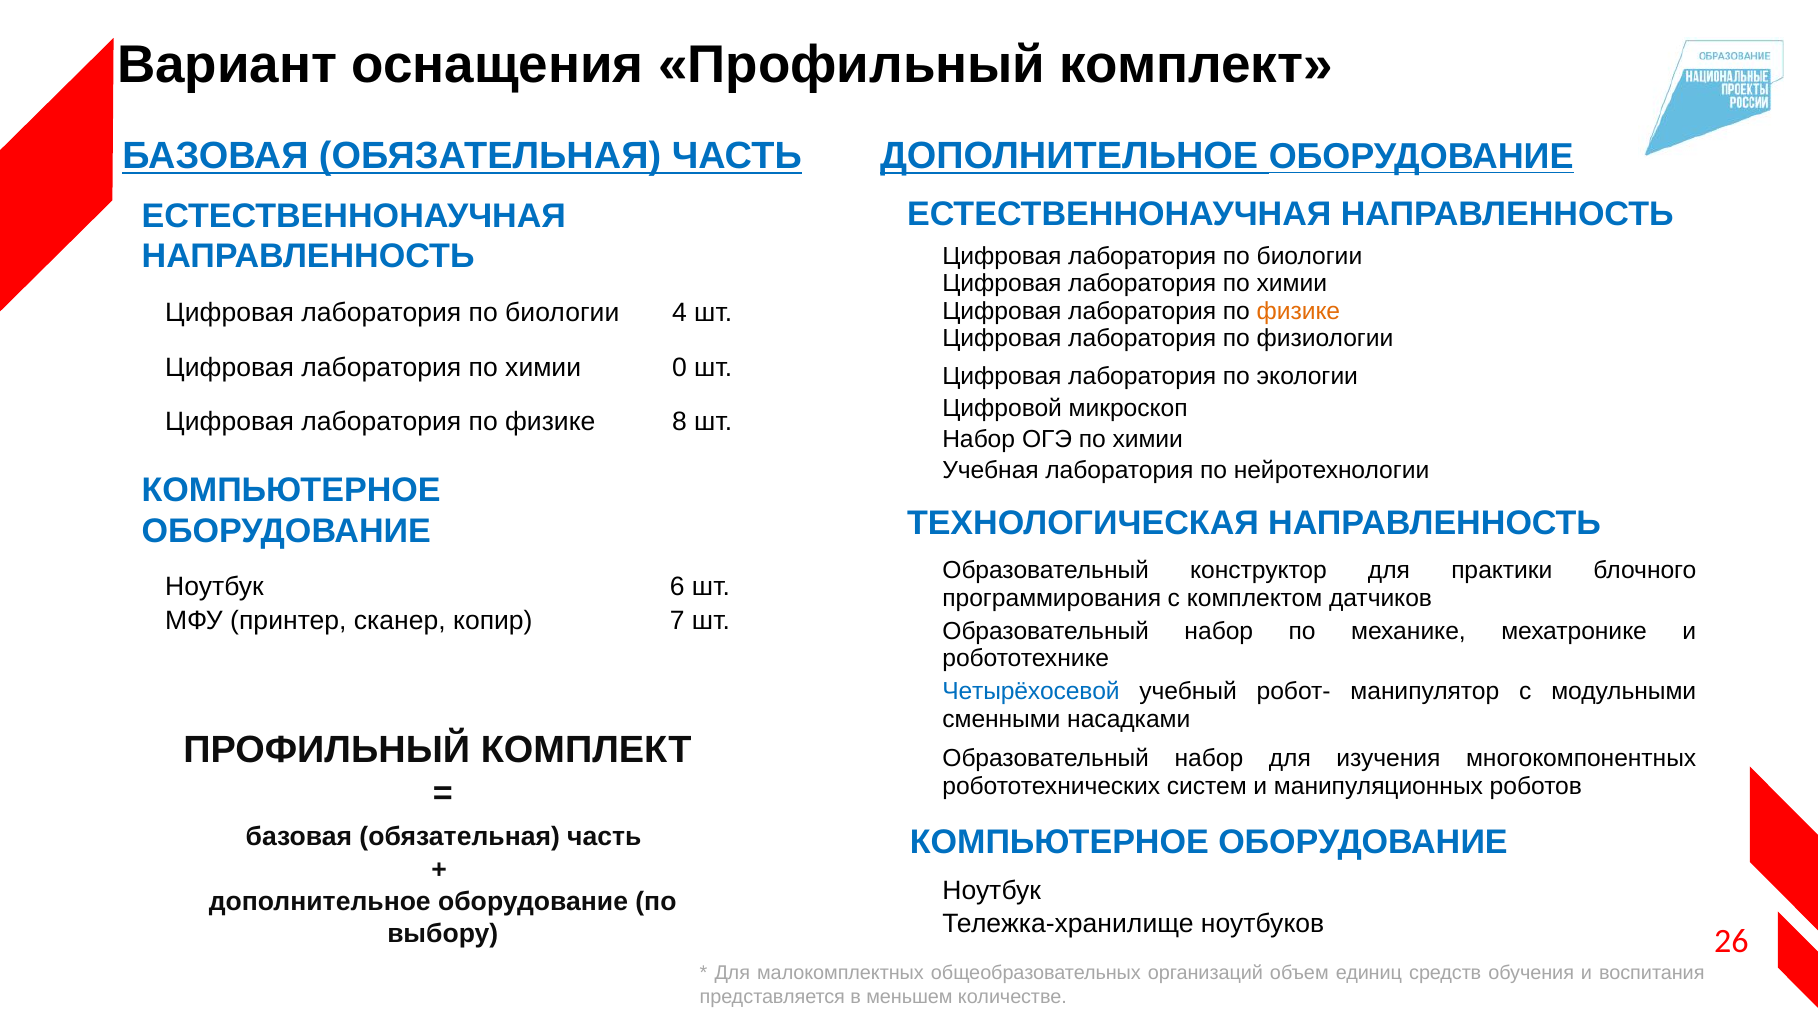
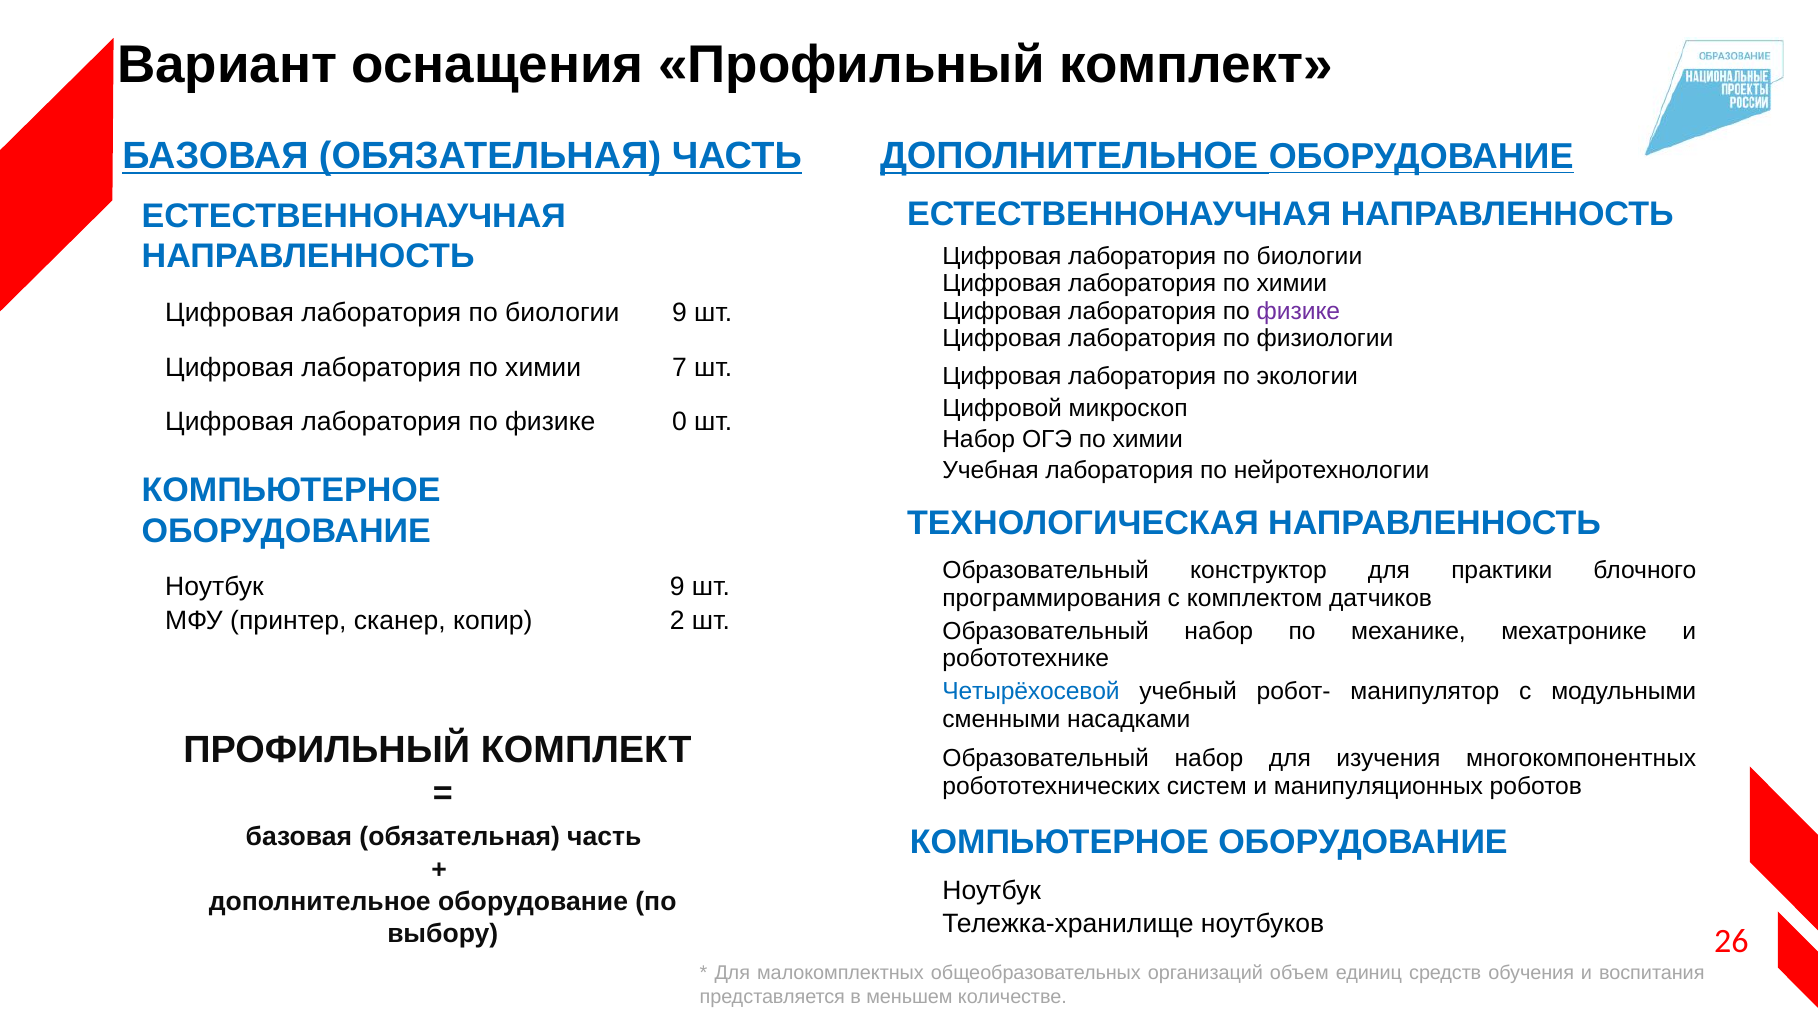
физике at (1298, 311) colour: orange -> purple
биологии 4: 4 -> 9
0: 0 -> 7
8: 8 -> 0
Ноутбук 6: 6 -> 9
7: 7 -> 2
